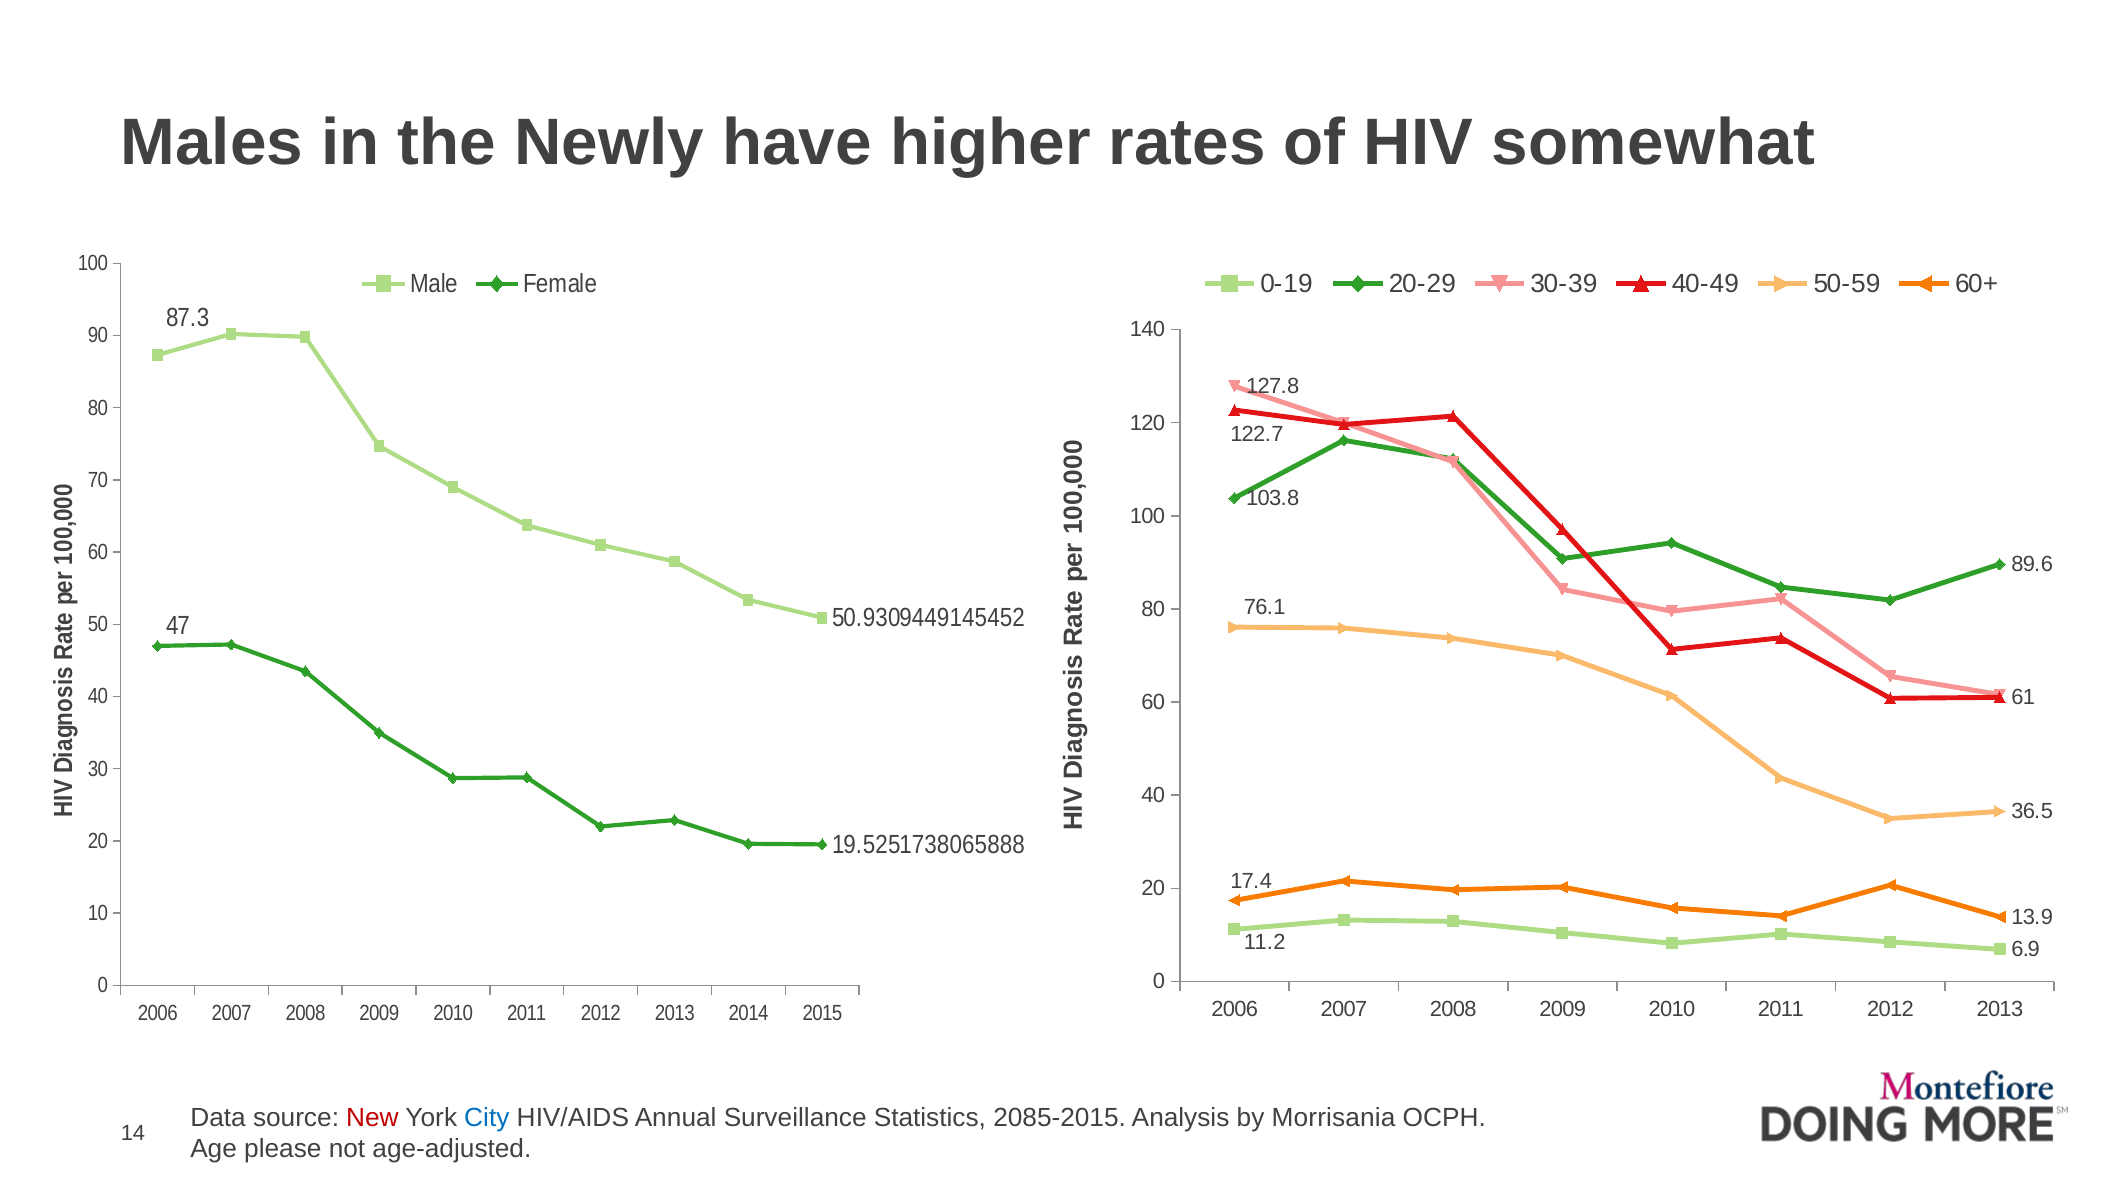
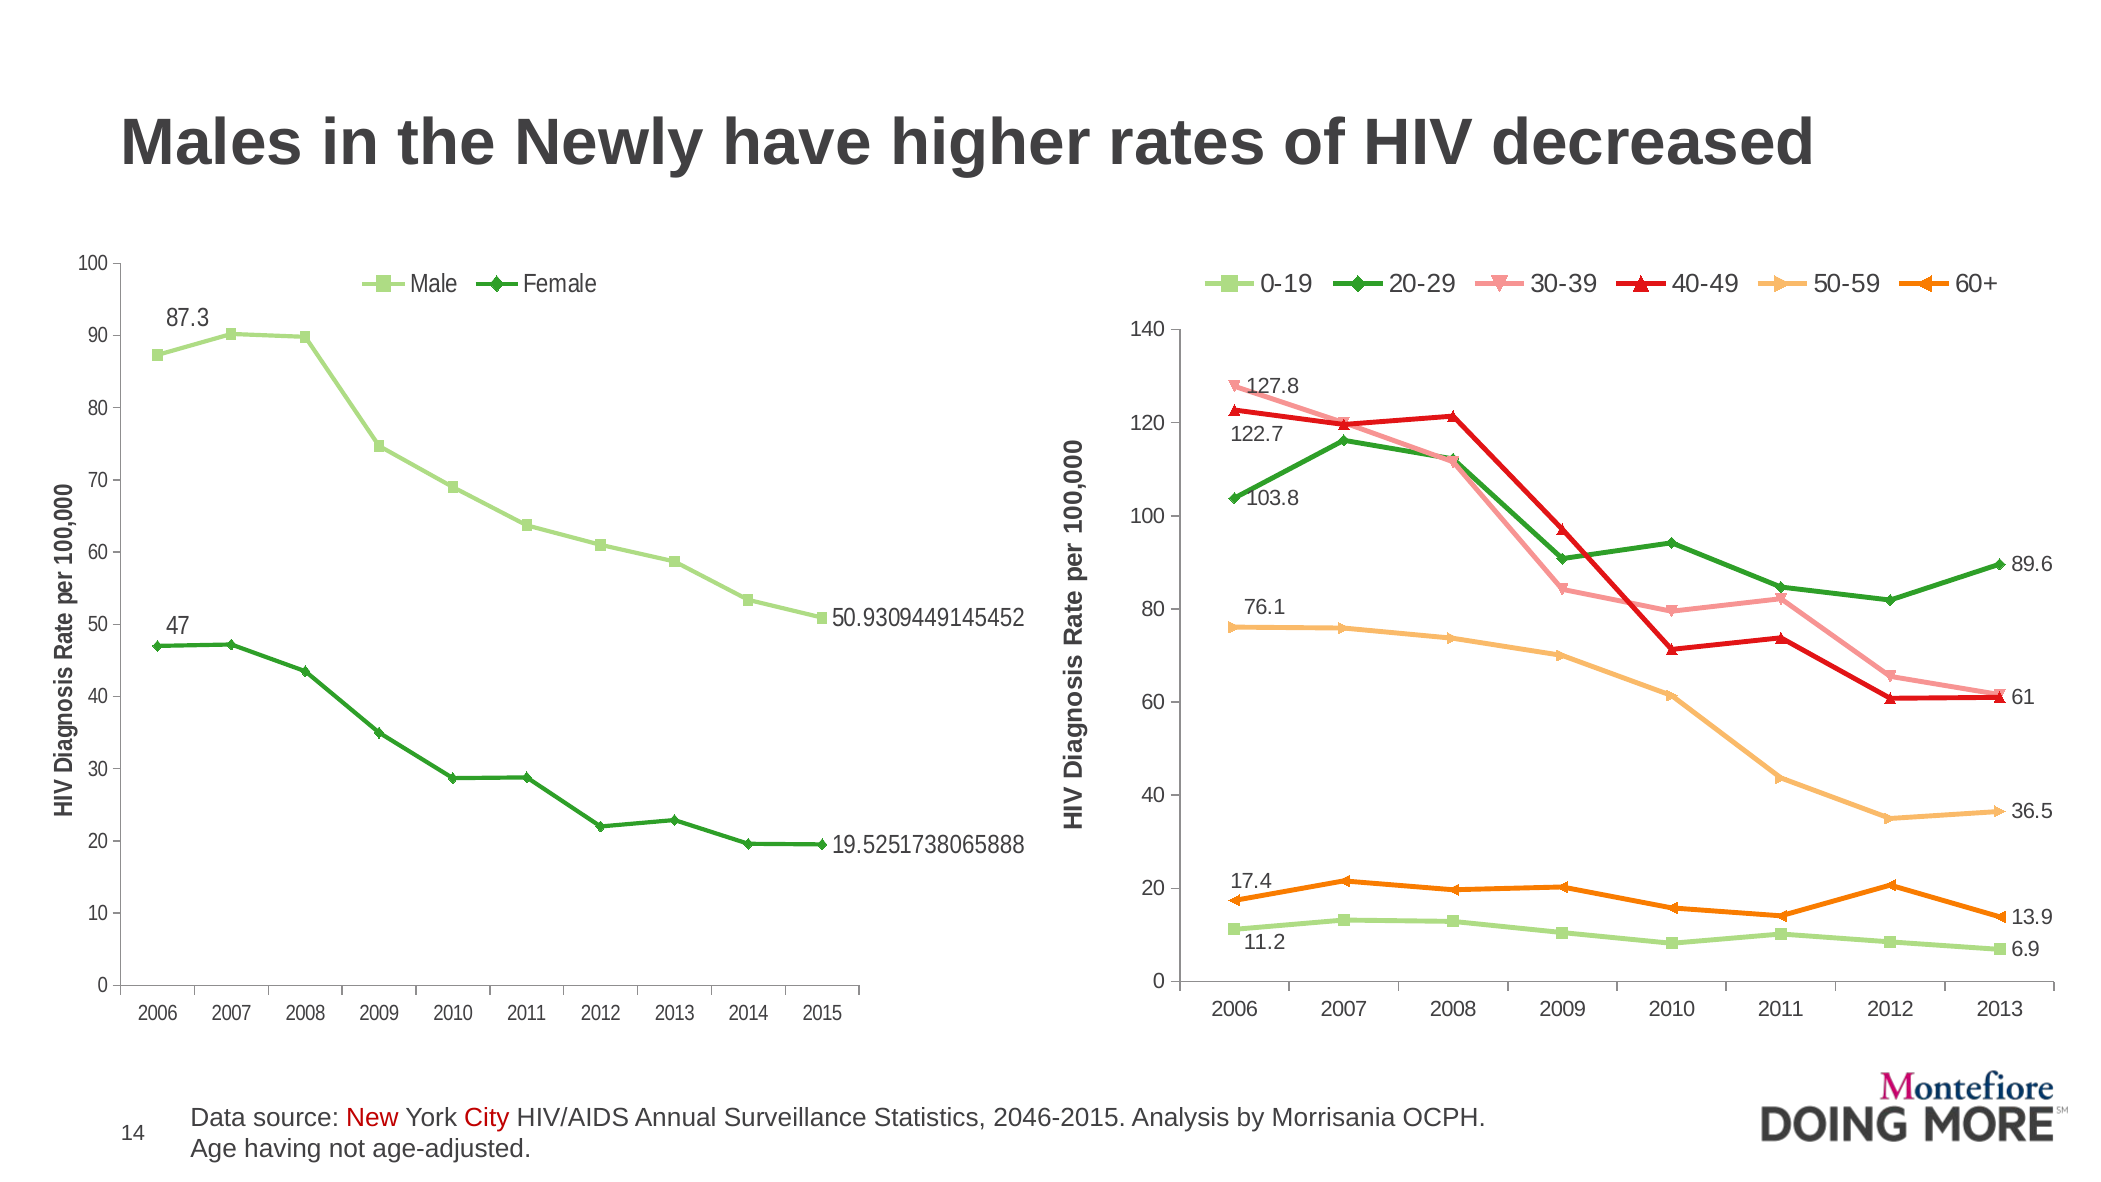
somewhat: somewhat -> decreased
City colour: blue -> red
2085-2015: 2085-2015 -> 2046-2015
please: please -> having
